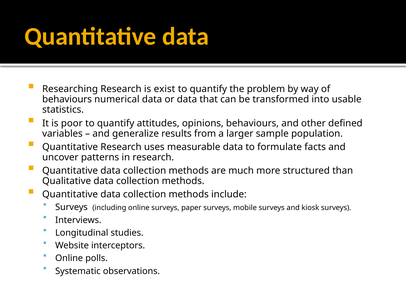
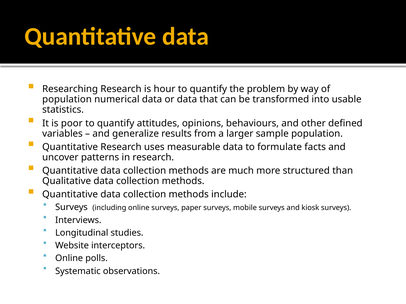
exist: exist -> hour
behaviours at (67, 100): behaviours -> population
